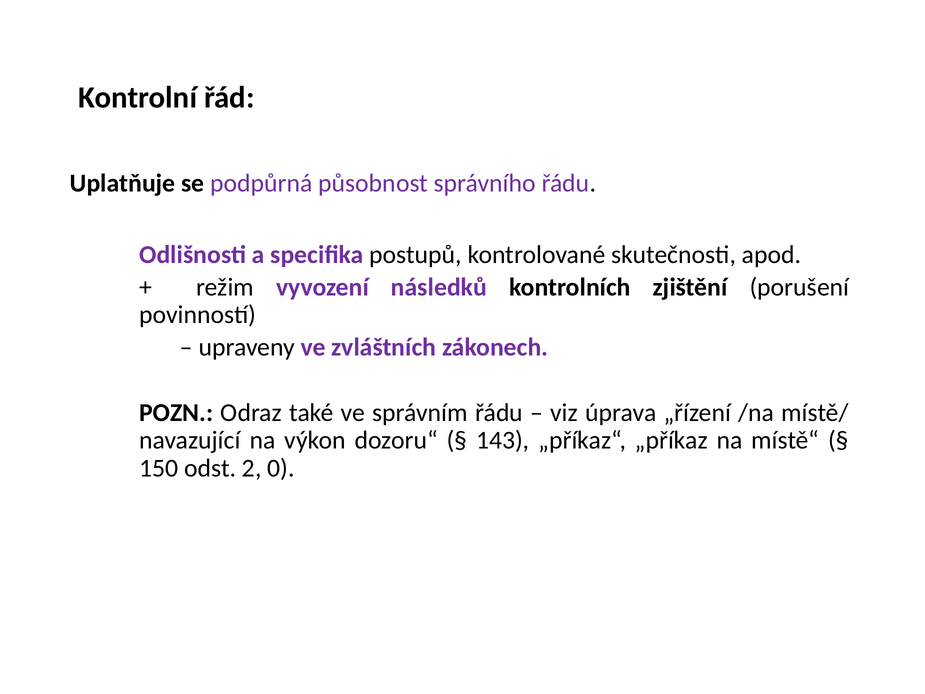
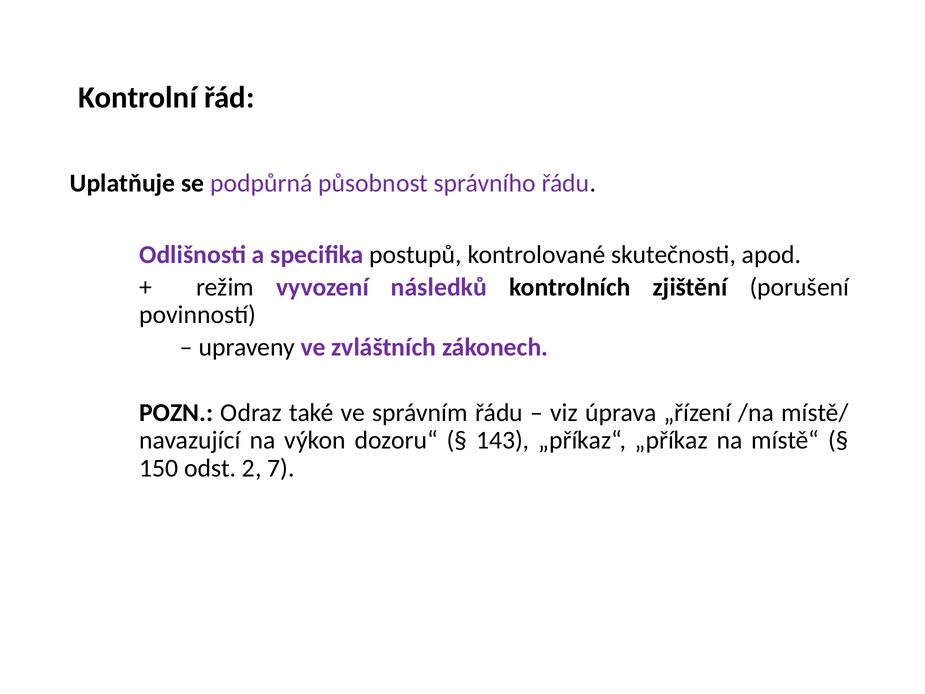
0: 0 -> 7
